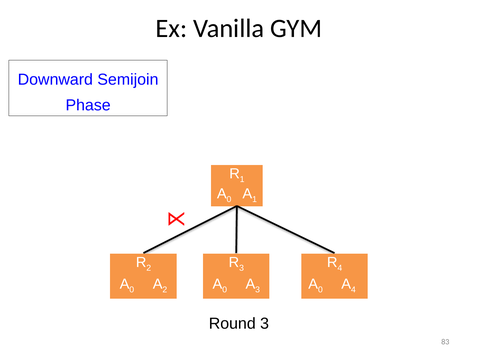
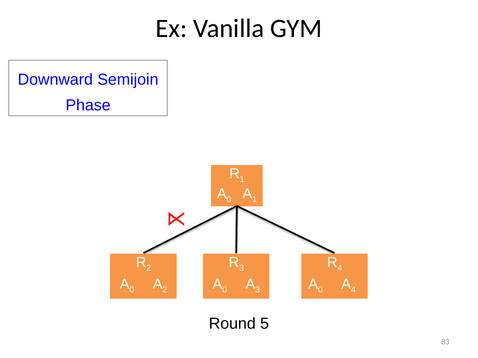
Round 3: 3 -> 5
